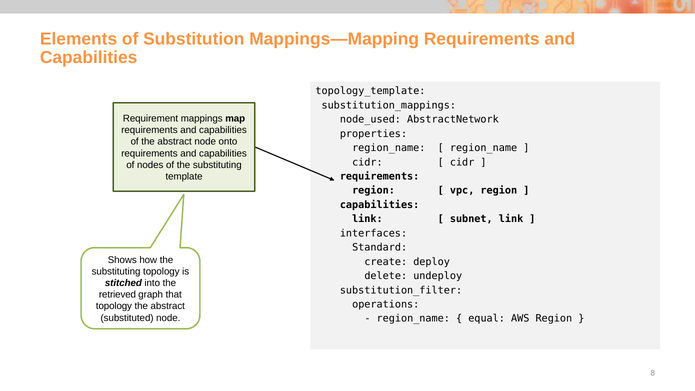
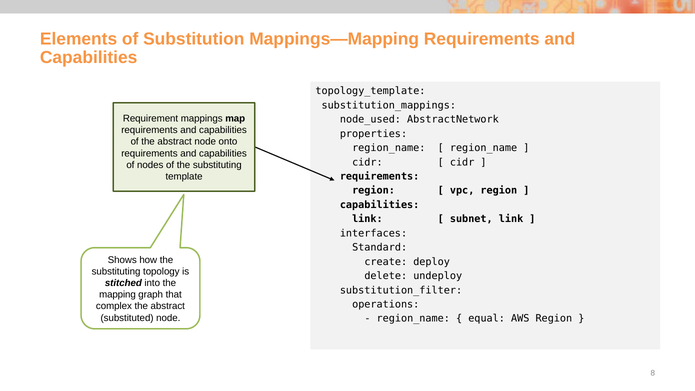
retrieved: retrieved -> mapping
topology at (114, 306): topology -> complex
